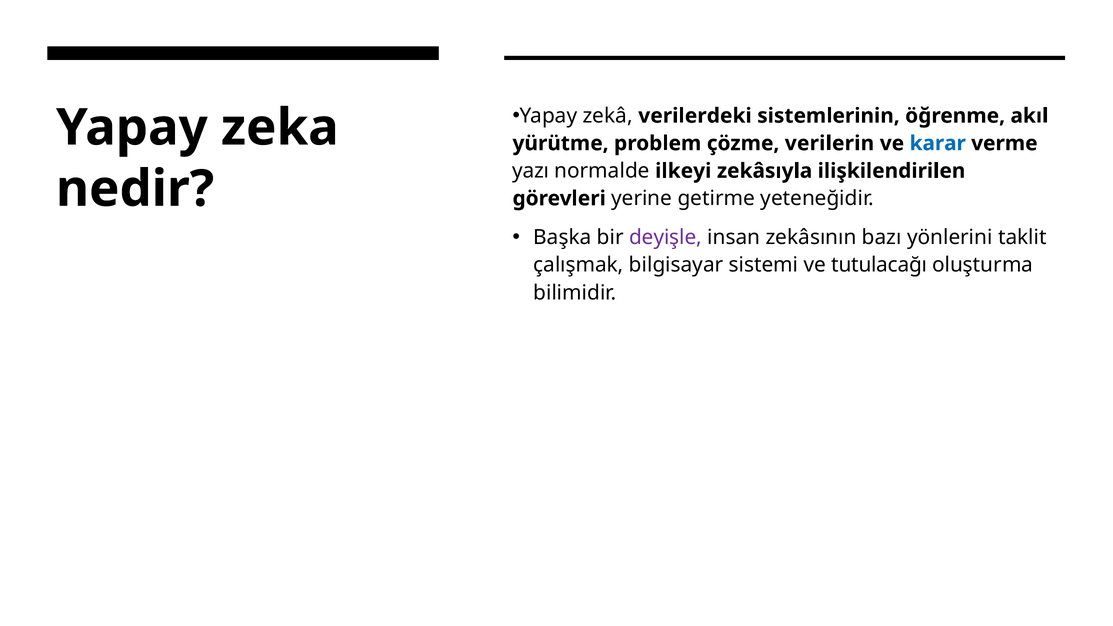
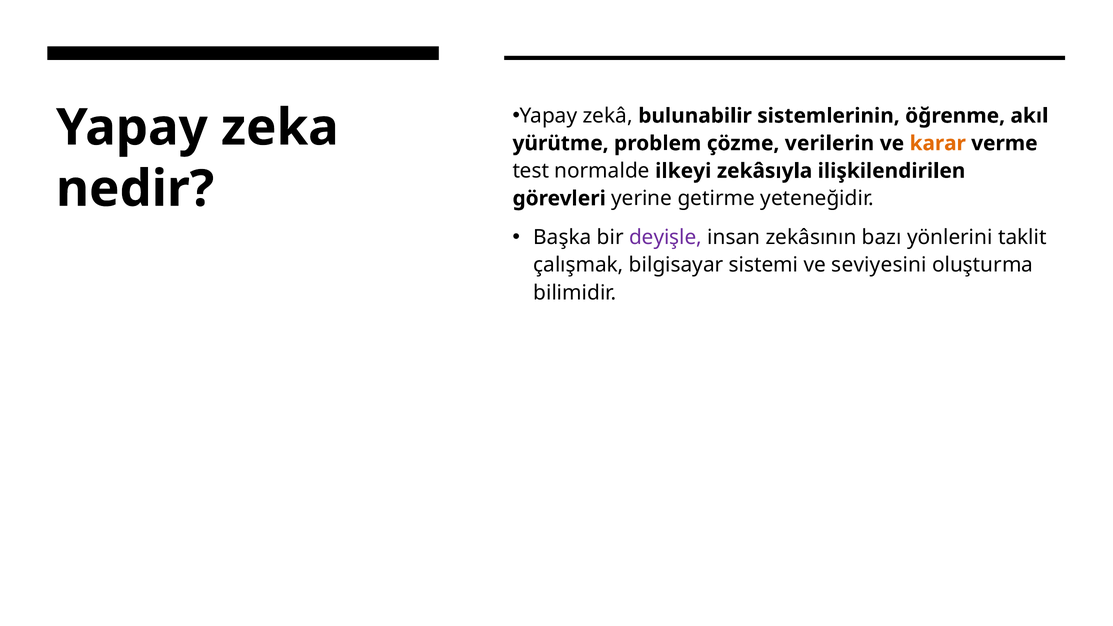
verilerdeki: verilerdeki -> bulunabilir
karar colour: blue -> orange
yazı: yazı -> test
tutulacağı: tutulacağı -> seviyesini
